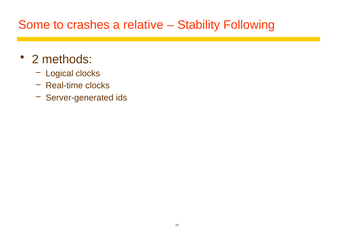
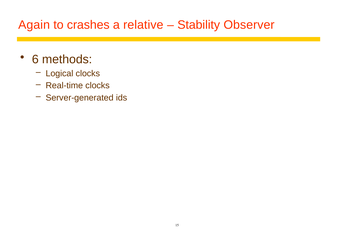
Some: Some -> Again
Following: Following -> Observer
2: 2 -> 6
